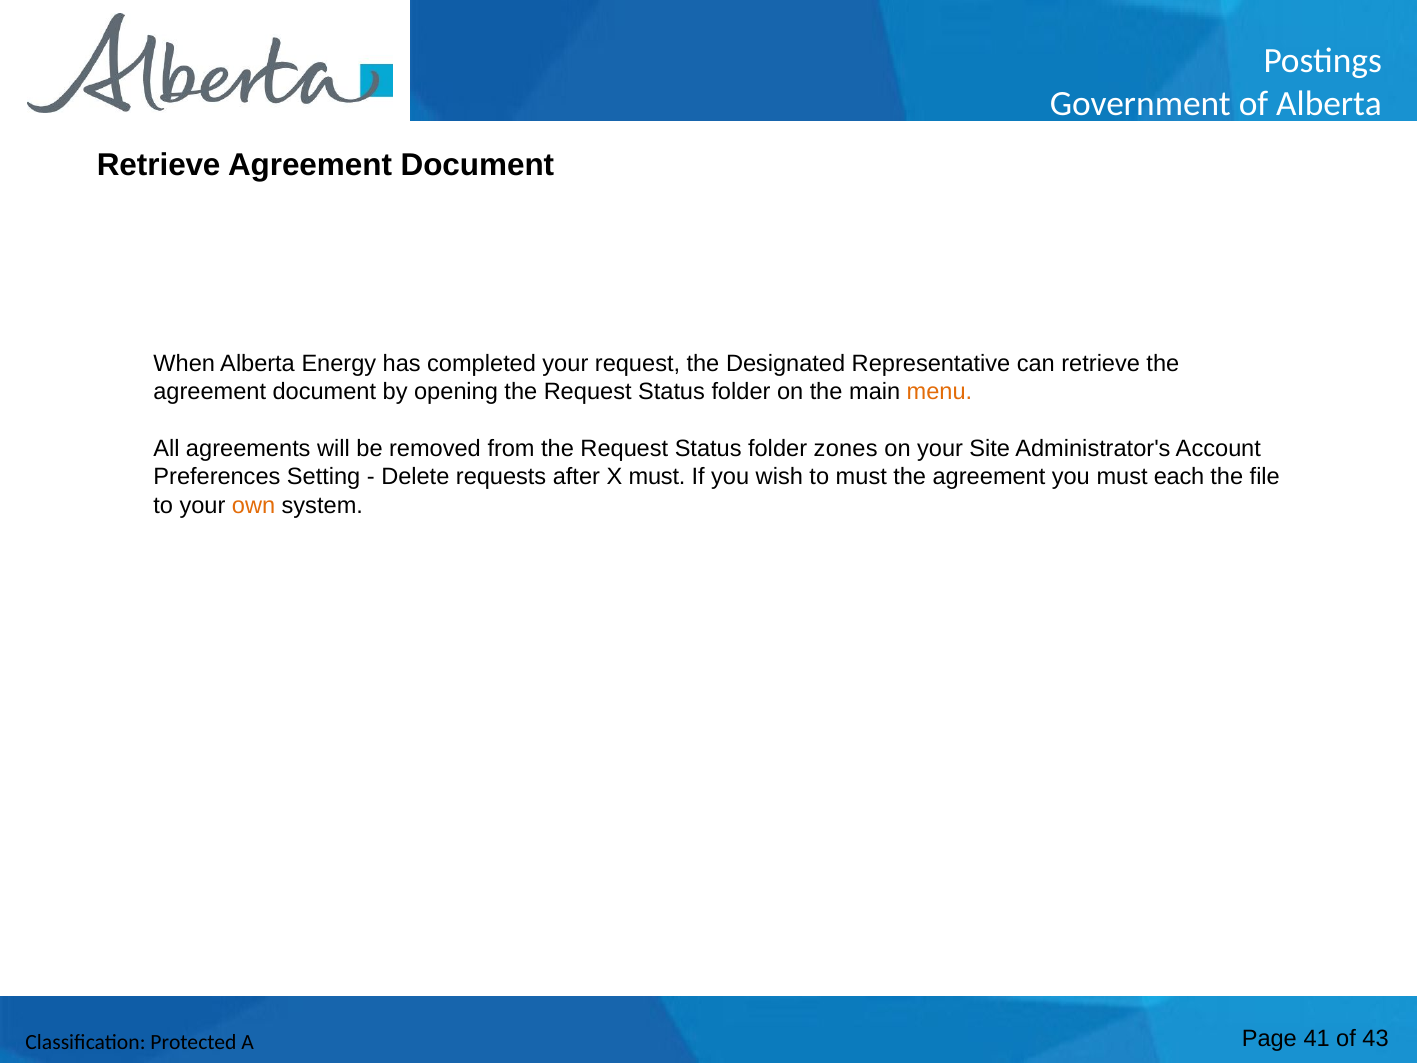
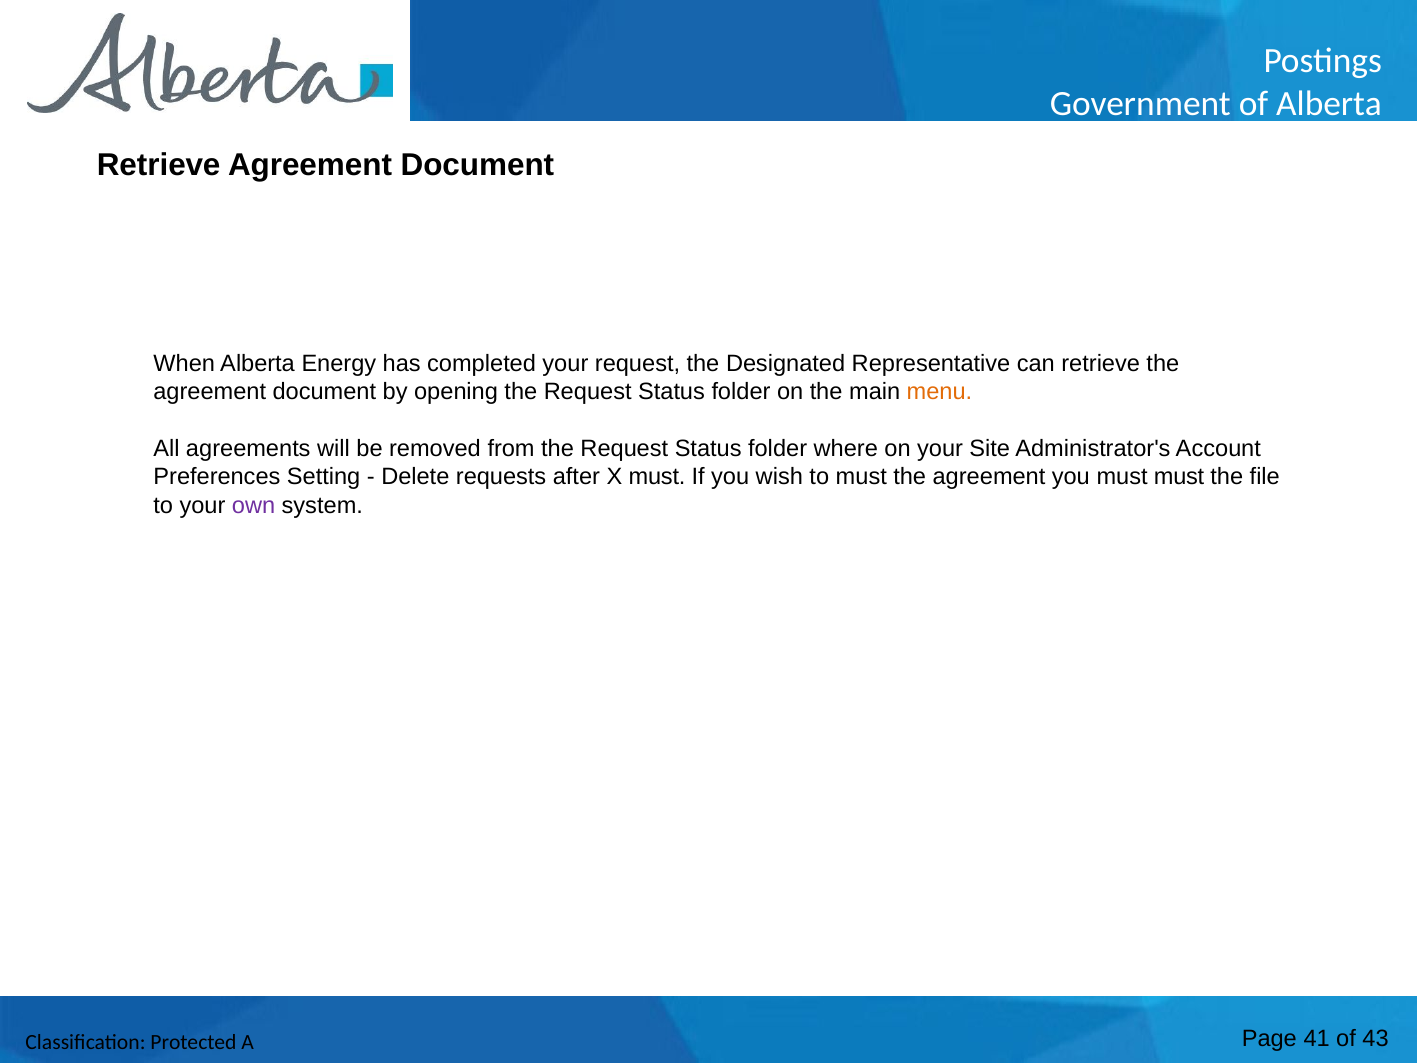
zones: zones -> where
must each: each -> must
own colour: orange -> purple
